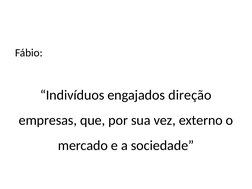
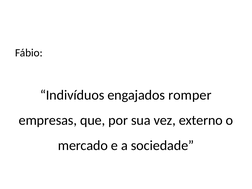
direção: direção -> romper
